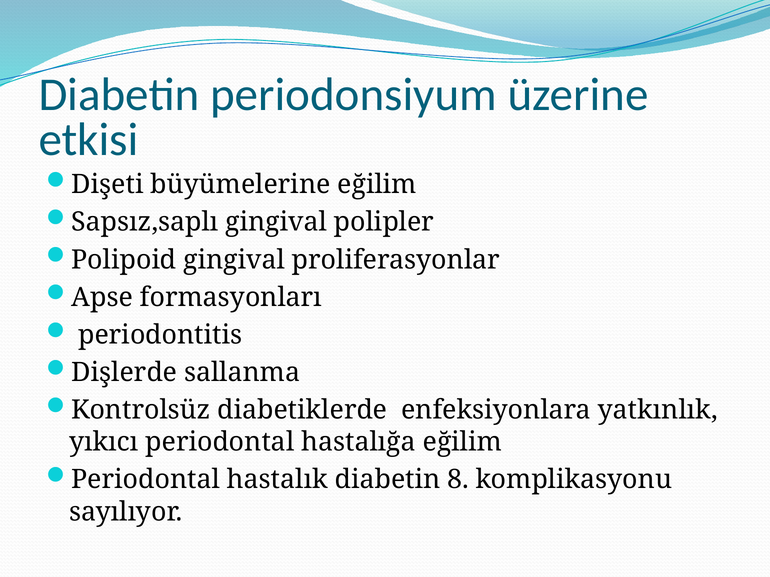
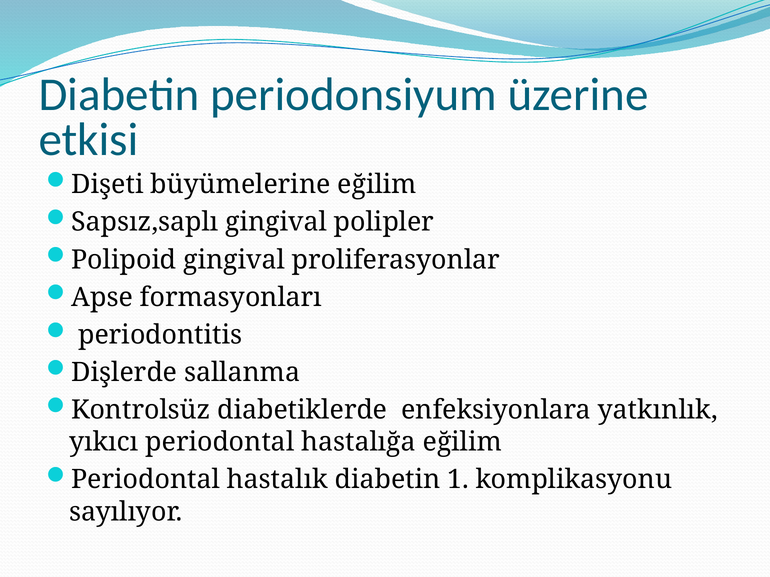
8: 8 -> 1
